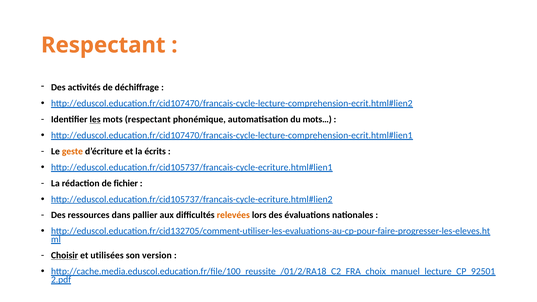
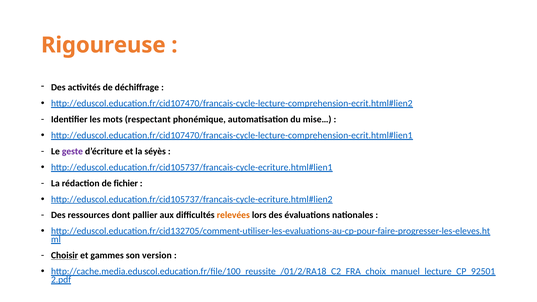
Respectant at (103, 45): Respectant -> Rigoureuse
les underline: present -> none
mots…: mots… -> mise…
geste colour: orange -> purple
écrits: écrits -> séyès
dans: dans -> dont
utilisées: utilisées -> gammes
